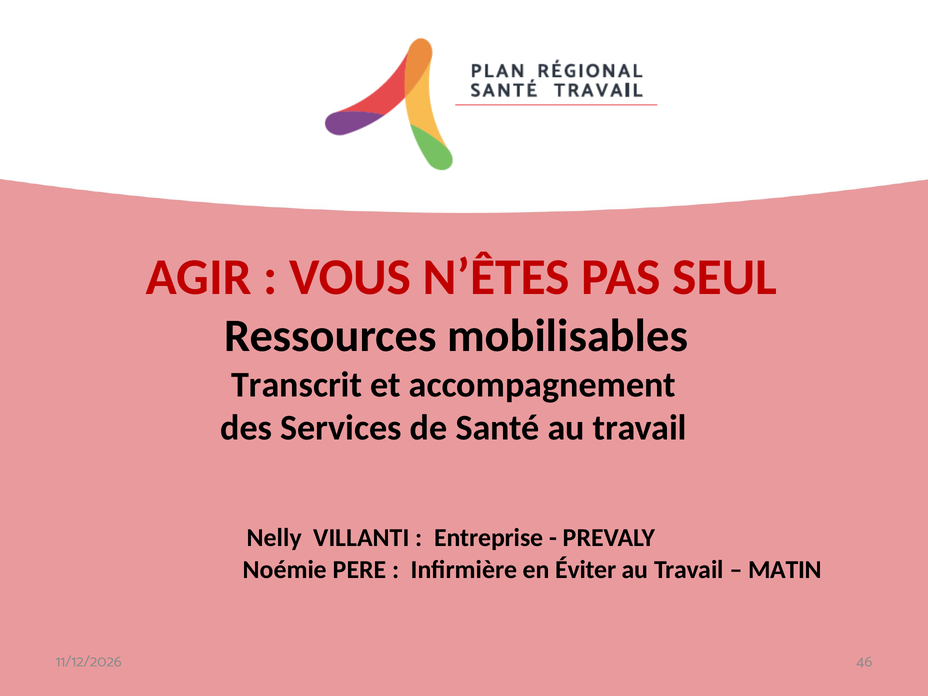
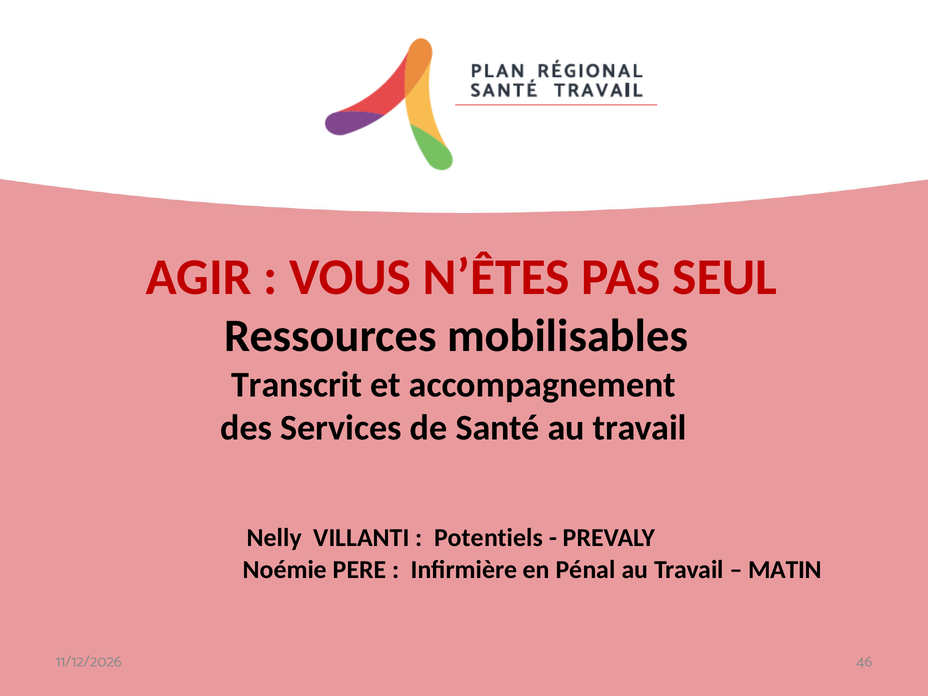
Entreprise: Entreprise -> Potentiels
Éviter: Éviter -> Pénal
